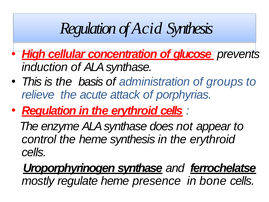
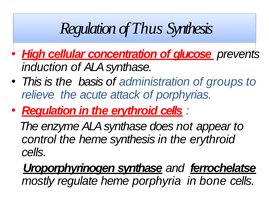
Acid: Acid -> Thus
presence: presence -> porphyria
